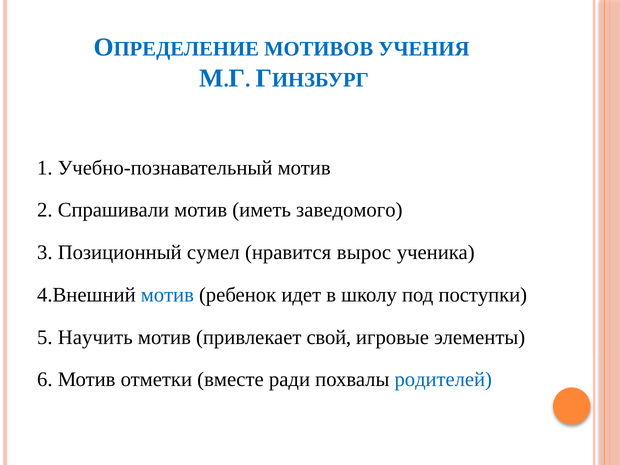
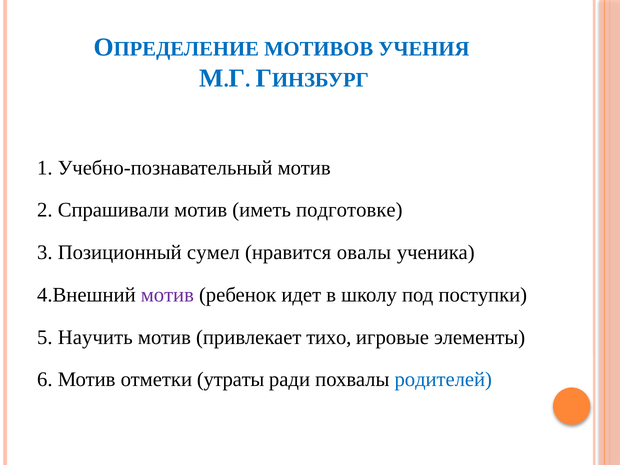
заведомого: заведомого -> подготовке
вырос: вырос -> овалы
мотив at (167, 295) colour: blue -> purple
свой: свой -> тихо
вместе: вместе -> утраты
